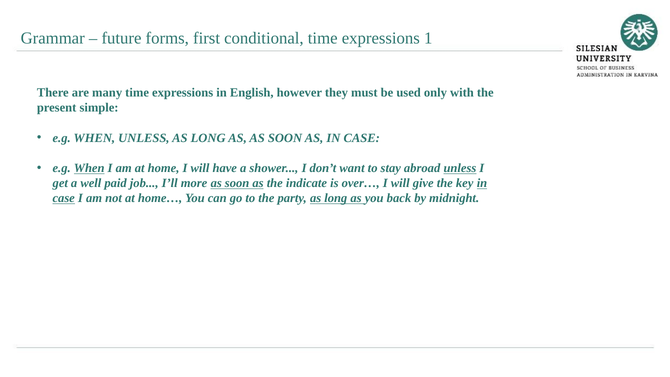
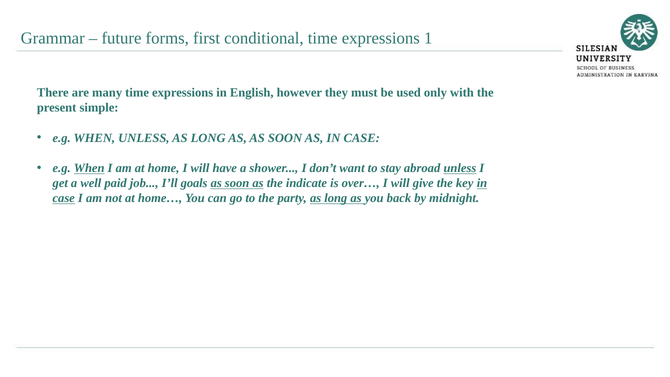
more: more -> goals
